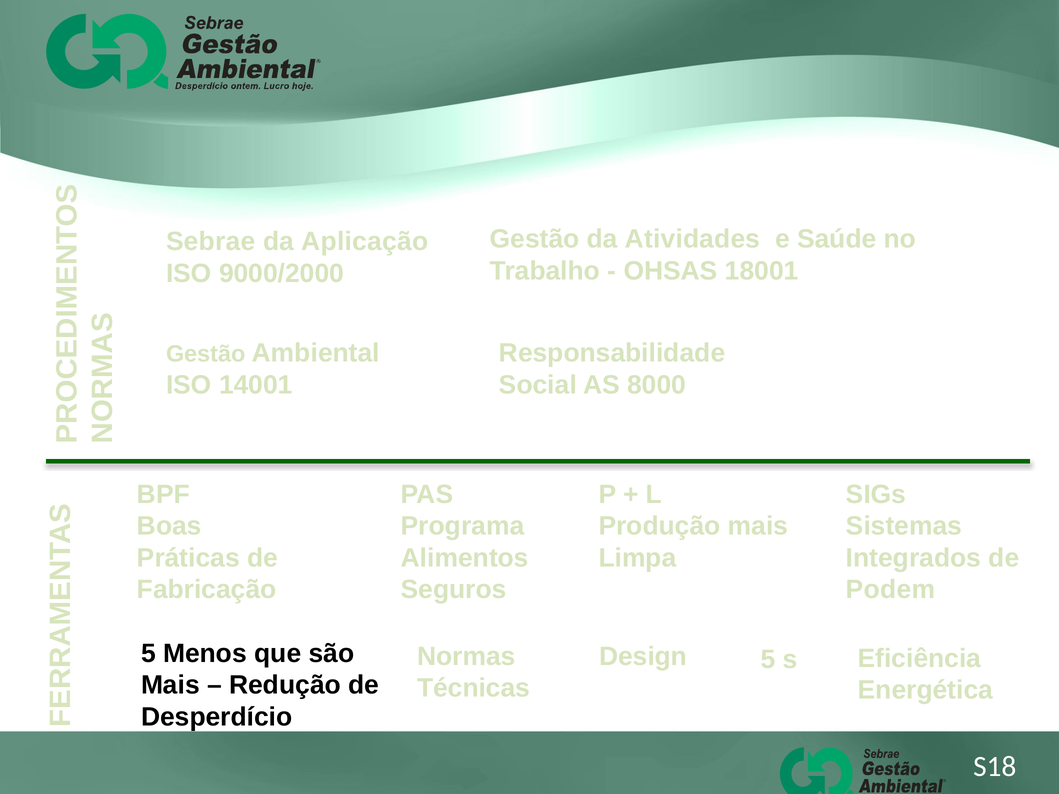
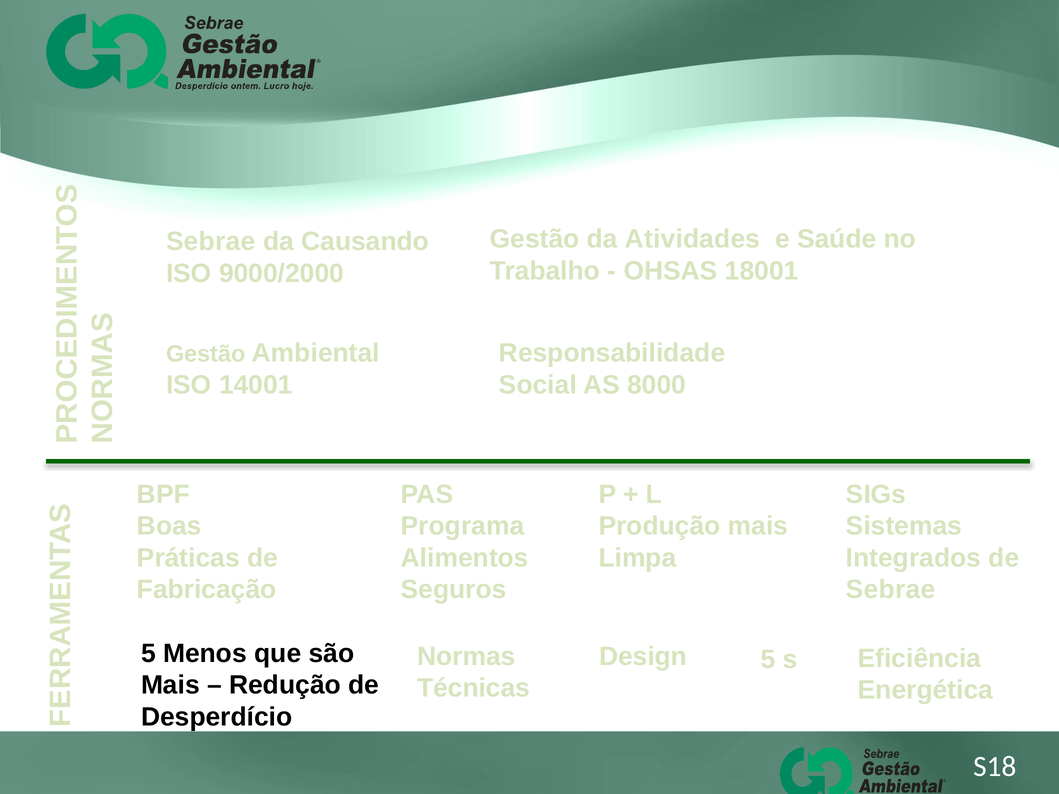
Aplicação: Aplicação -> Causando
Podem at (891, 590): Podem -> Sebrae
